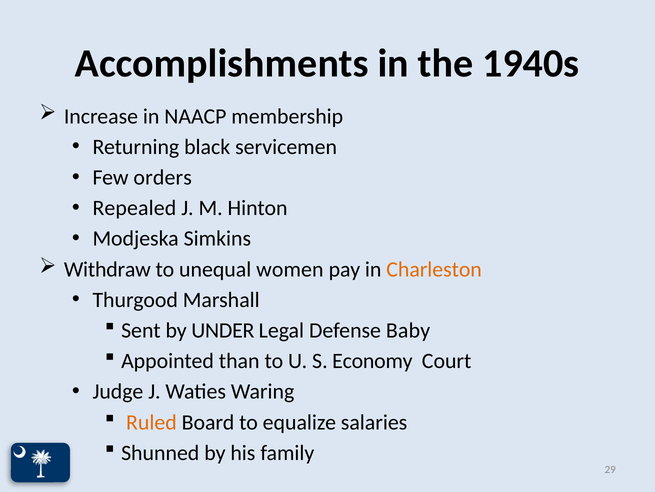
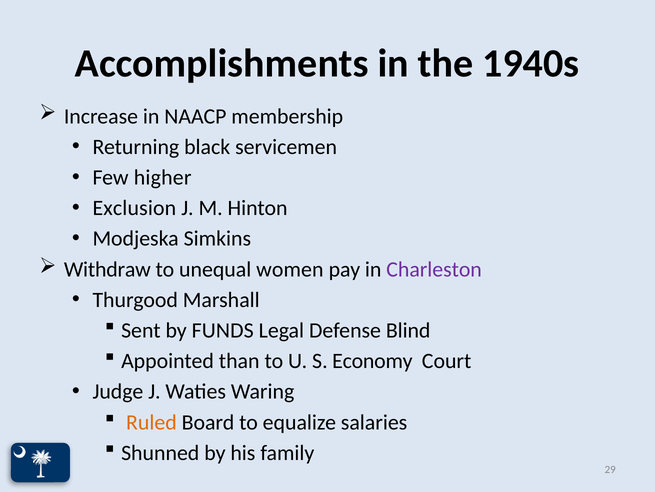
orders: orders -> higher
Repealed: Repealed -> Exclusion
Charleston colour: orange -> purple
UNDER: UNDER -> FUNDS
Baby: Baby -> Blind
